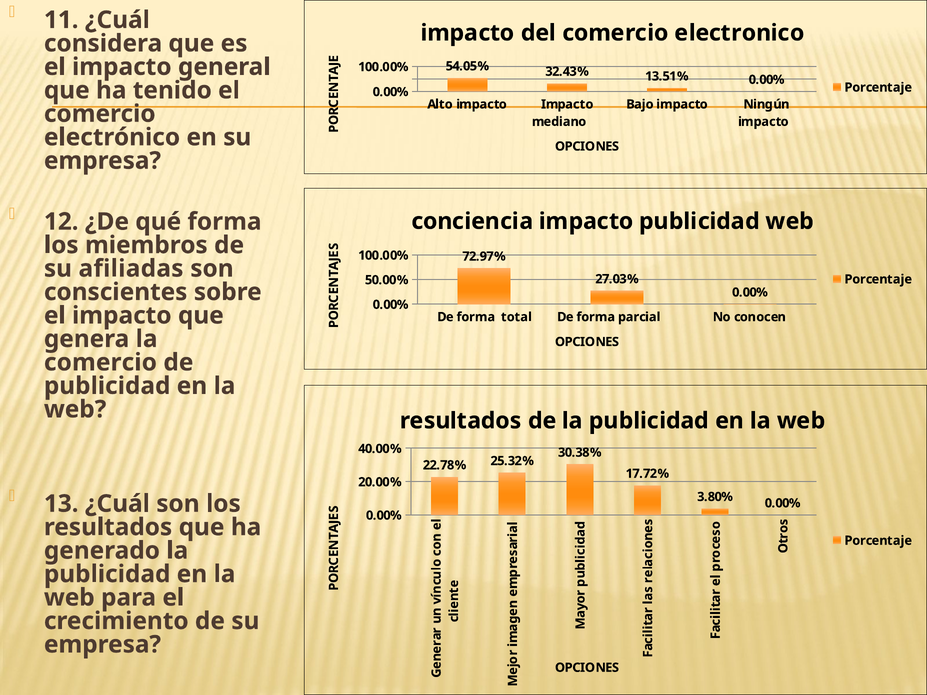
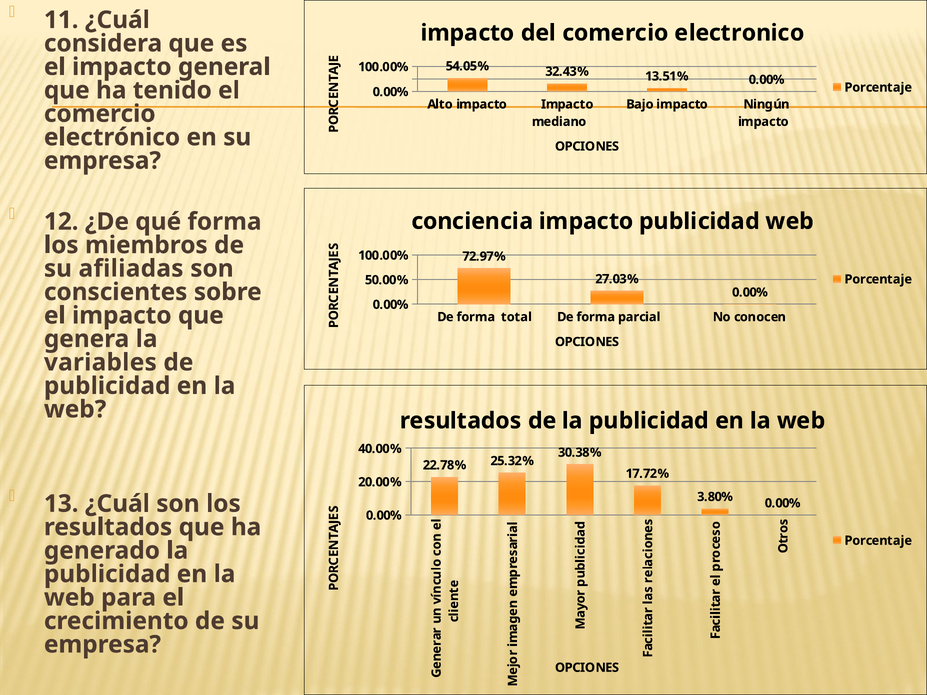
comercio at (100, 363): comercio -> variables
